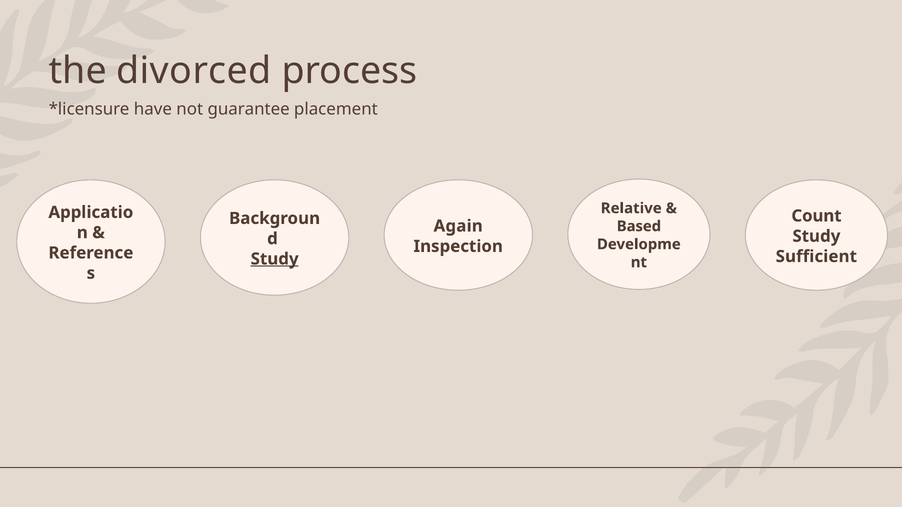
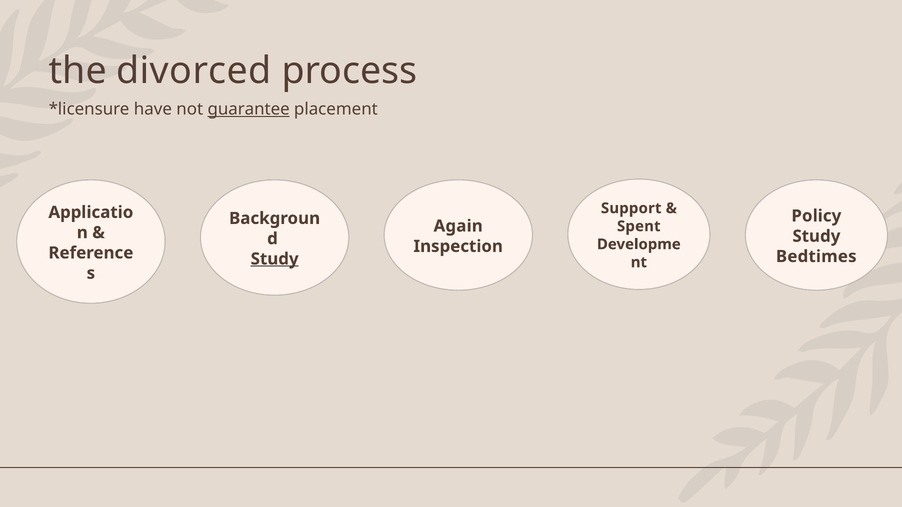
guarantee underline: none -> present
Relative: Relative -> Support
Count: Count -> Policy
Based: Based -> Spent
Sufficient: Sufficient -> Bedtimes
